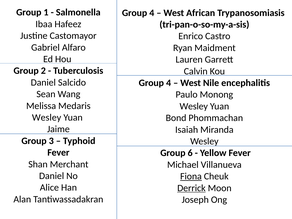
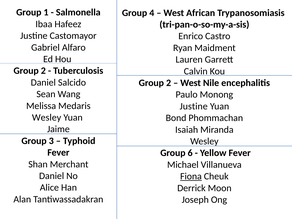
4 at (169, 83): 4 -> 2
Wesley at (194, 106): Wesley -> Justine
Derrick underline: present -> none
